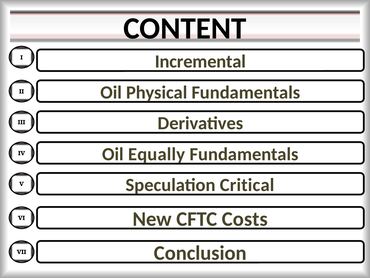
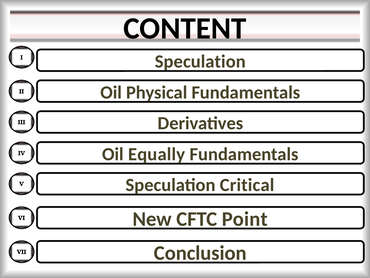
Incremental at (200, 61): Incremental -> Speculation
Costs: Costs -> Point
